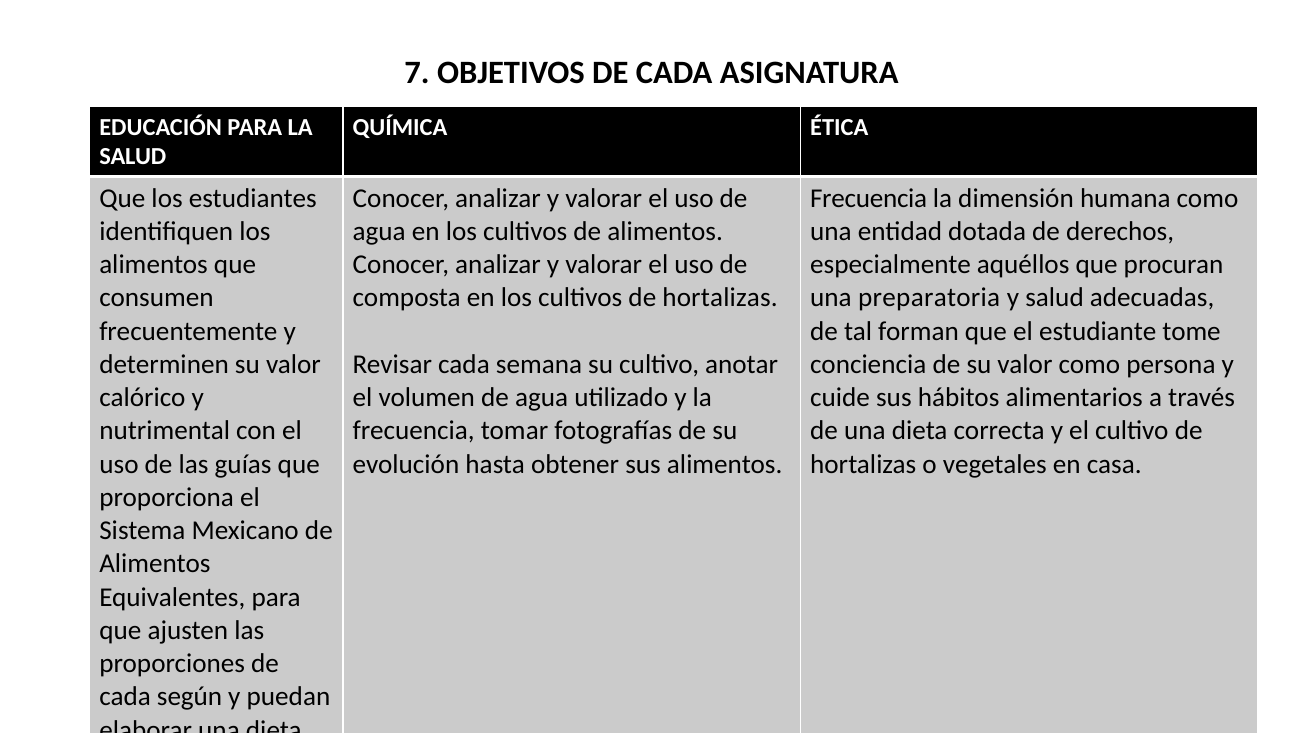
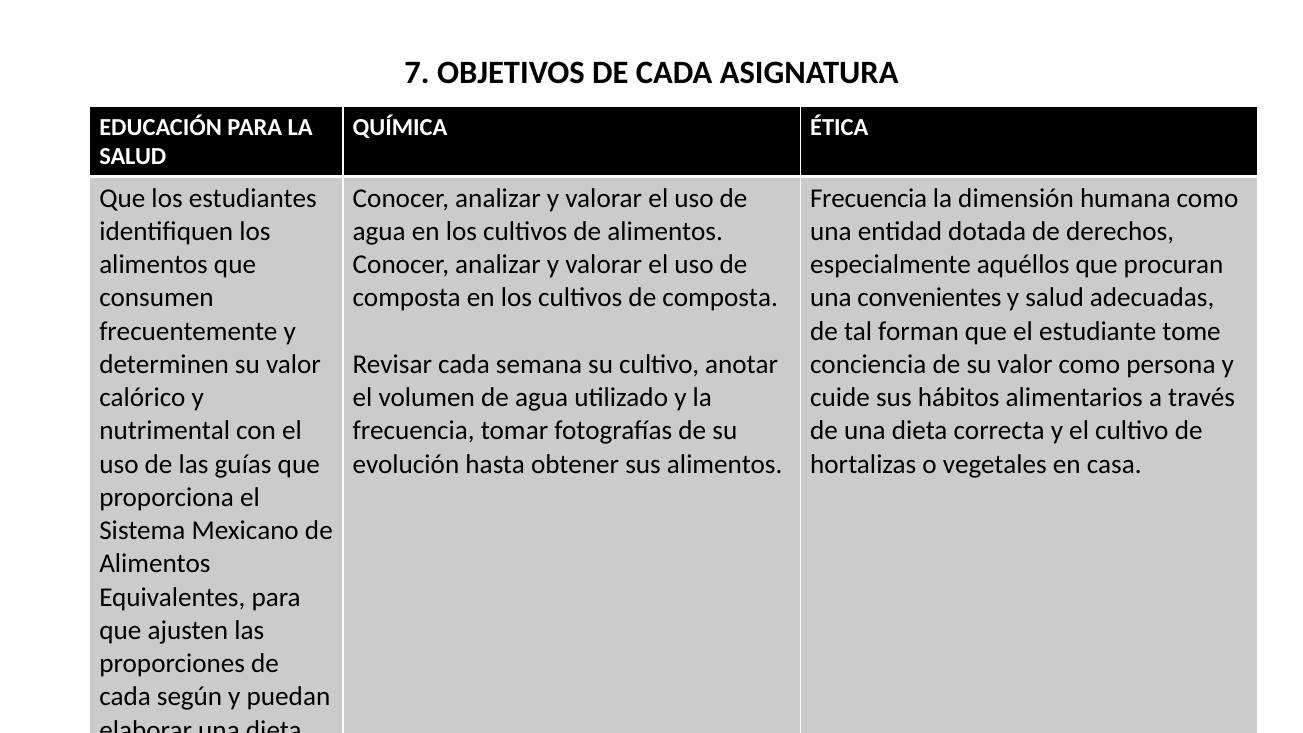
cultivos de hortalizas: hortalizas -> composta
preparatoria: preparatoria -> convenientes
